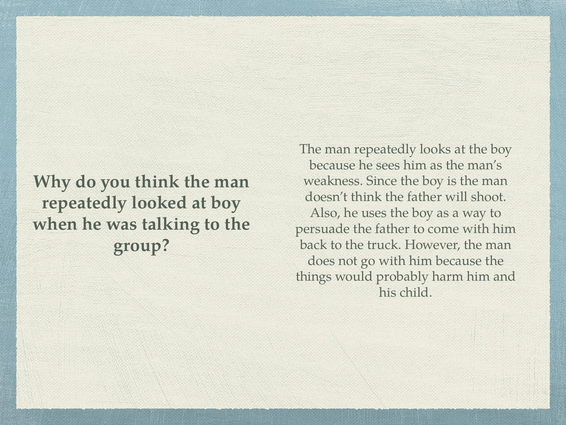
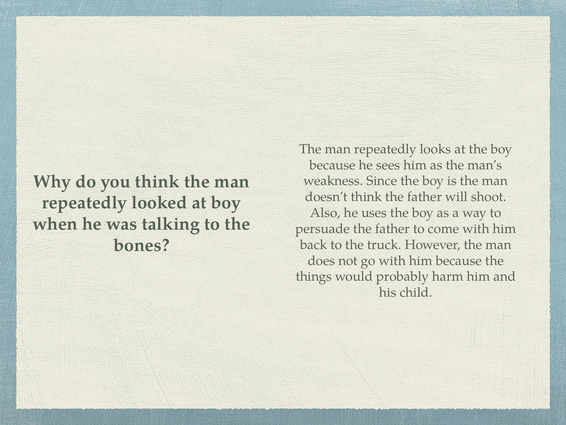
group: group -> bones
